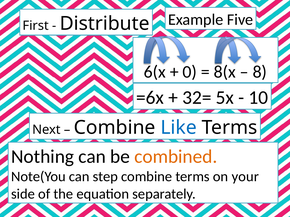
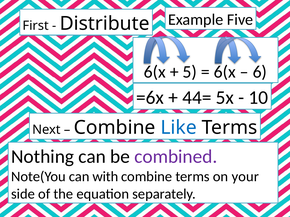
0: 0 -> 5
8(x at (225, 72): 8(x -> 6(x
8: 8 -> 6
32=: 32= -> 44=
combined colour: orange -> purple
step: step -> with
